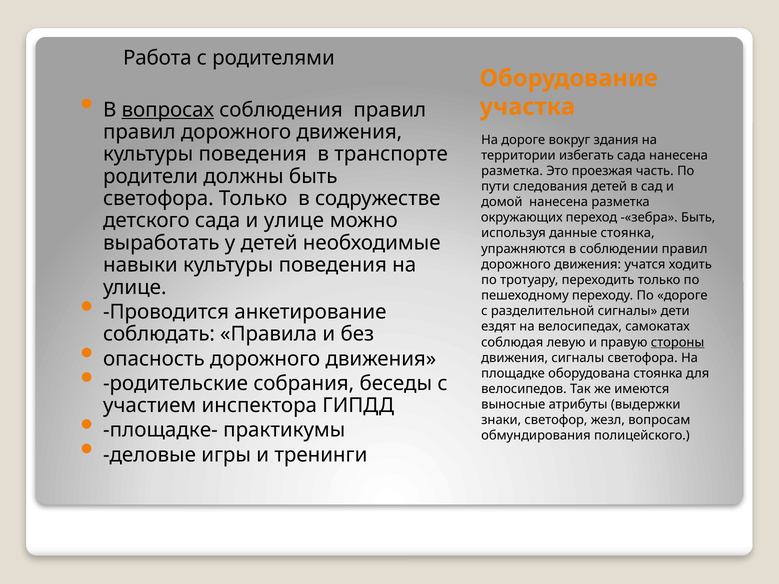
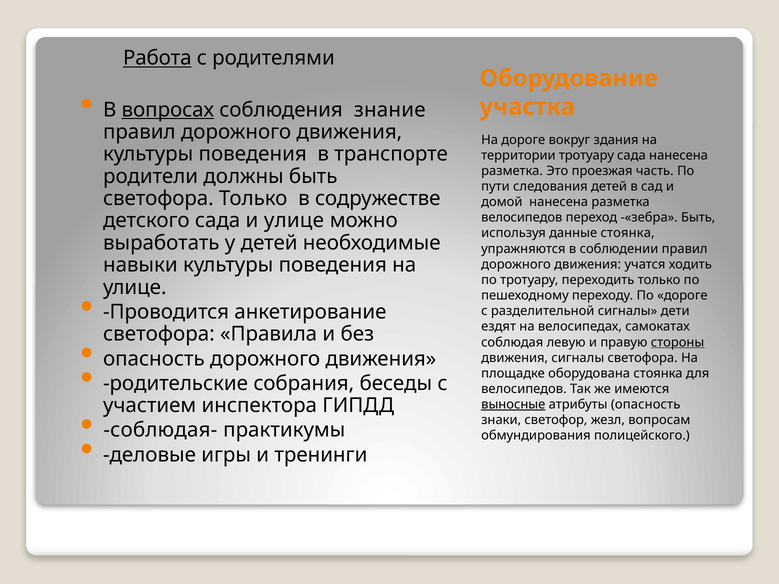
Работа underline: none -> present
соблюдения правил: правил -> знание
территории избегать: избегать -> тротуару
окружающих at (522, 218): окружающих -> велосипедов
соблюдать at (159, 334): соблюдать -> светофора
выносные underline: none -> present
атрибуты выдержки: выдержки -> опасность
площадке-: площадке- -> соблюдая-
